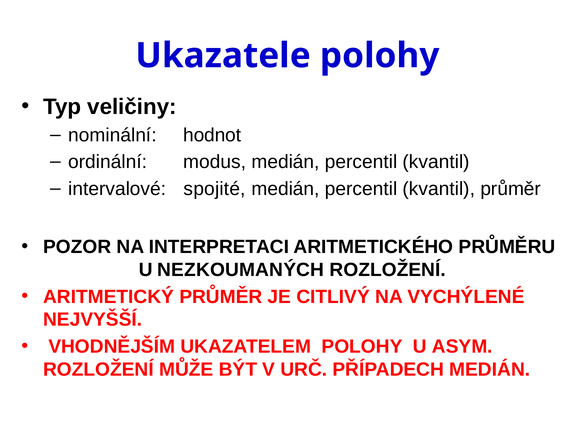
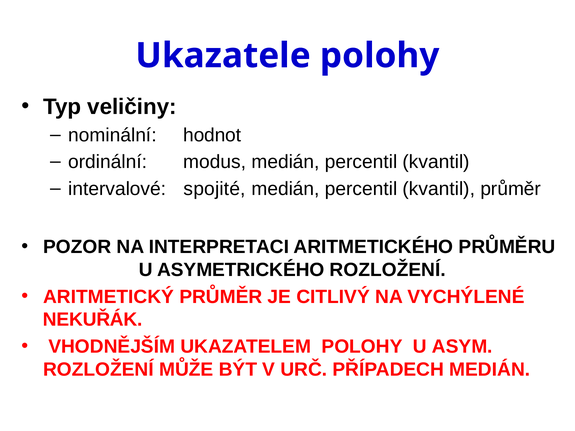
NEZKOUMANÝCH: NEZKOUMANÝCH -> ASYMETRICKÉHO
NEJVYŠŠÍ: NEJVYŠŠÍ -> NEKUŘÁK
